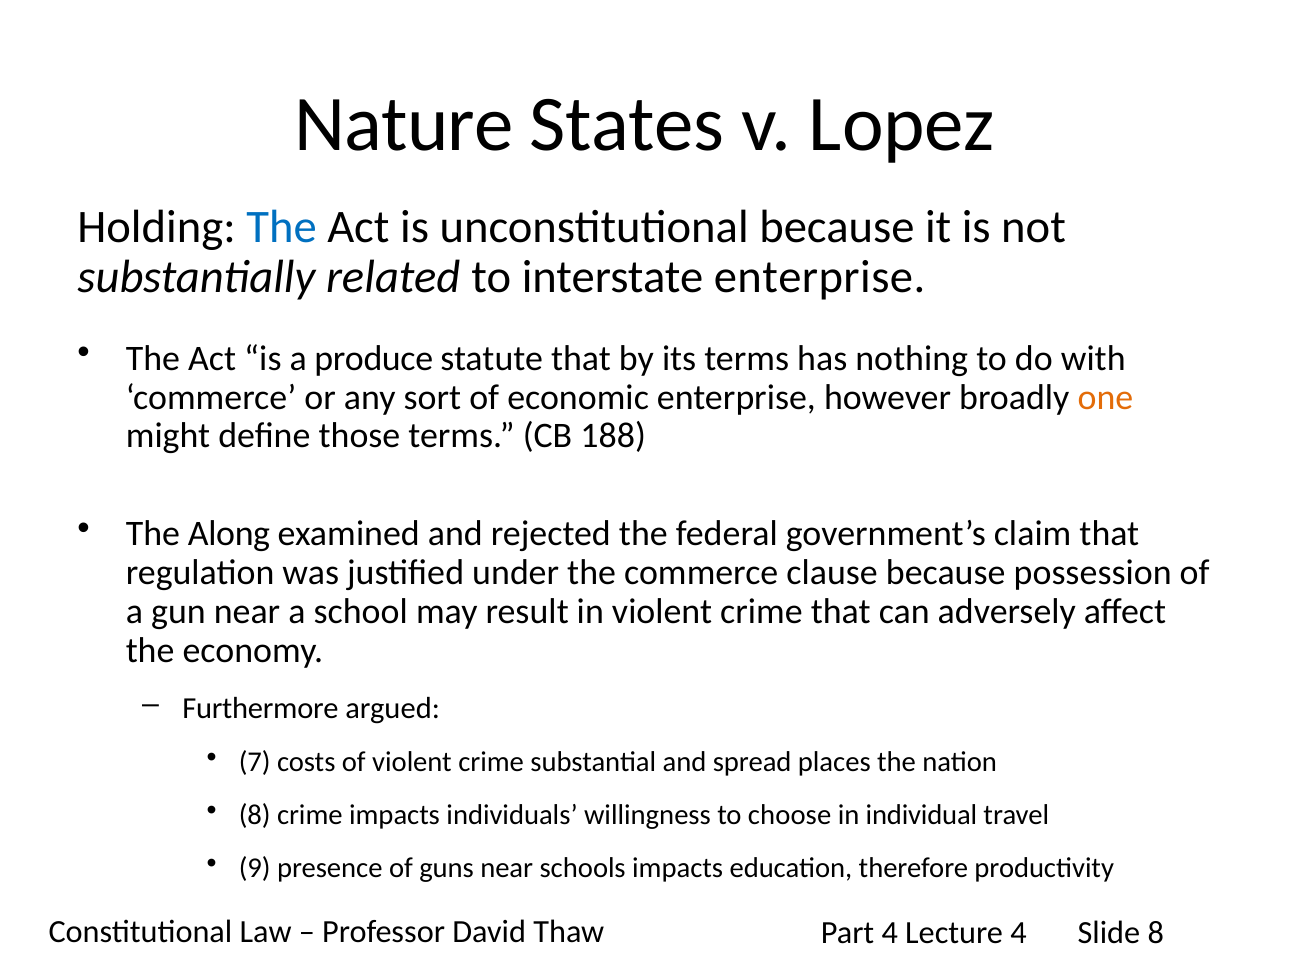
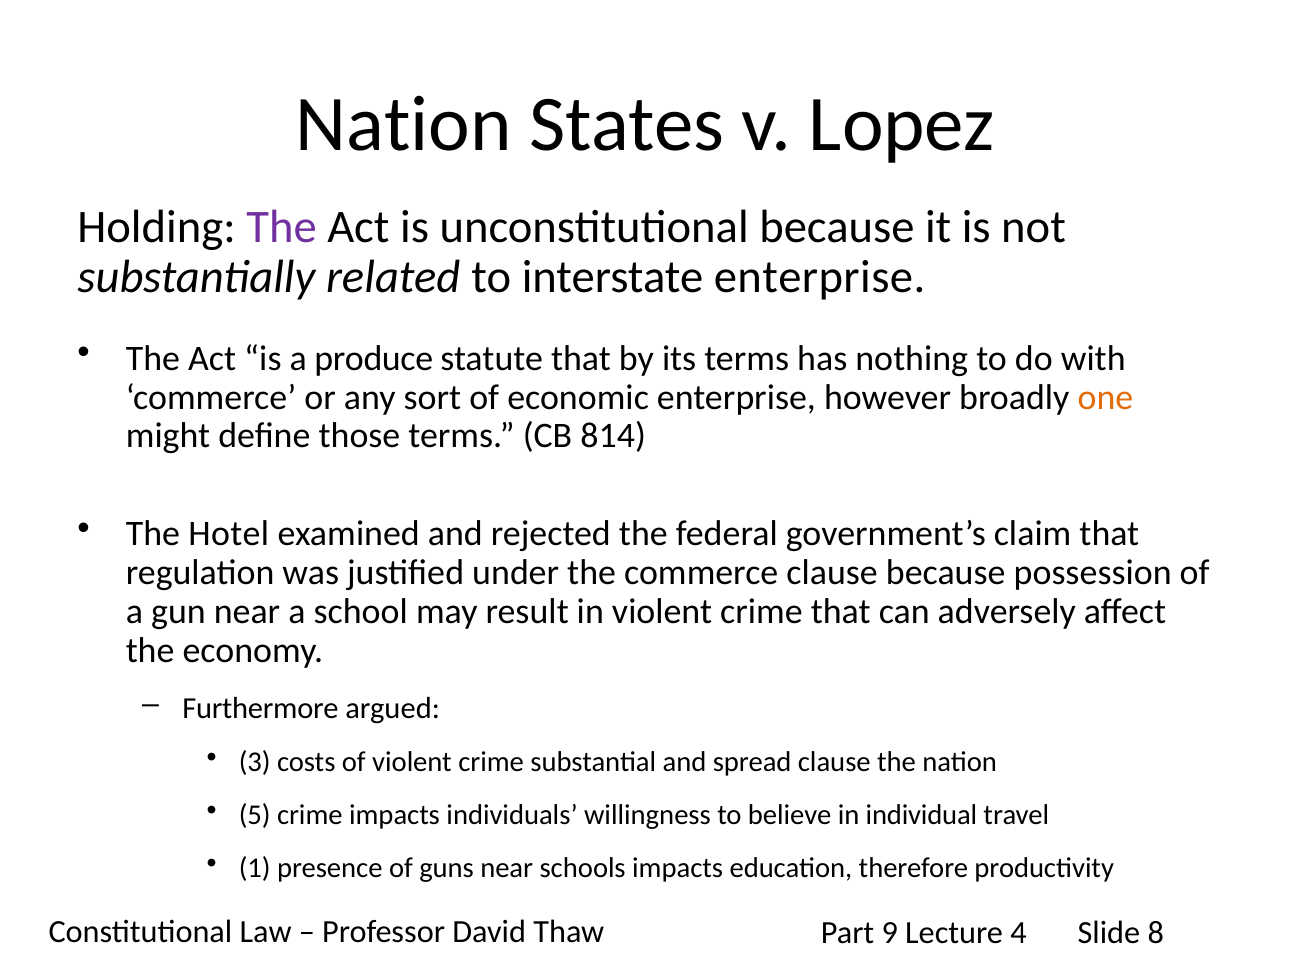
Nature at (404, 125): Nature -> Nation
The at (281, 227) colour: blue -> purple
188: 188 -> 814
Along: Along -> Hotel
7: 7 -> 3
spread places: places -> clause
8 at (255, 815): 8 -> 5
choose: choose -> believe
9: 9 -> 1
4 at (890, 934): 4 -> 9
